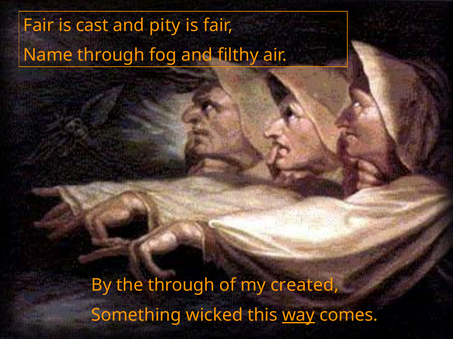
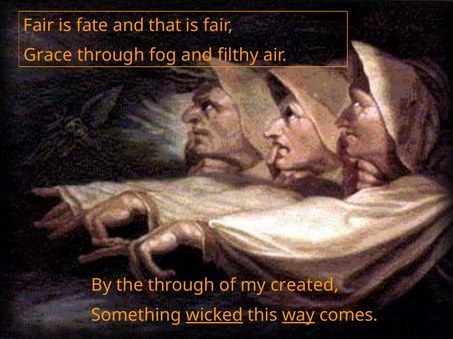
cast: cast -> fate
pity: pity -> that
Name: Name -> Grace
wicked underline: none -> present
